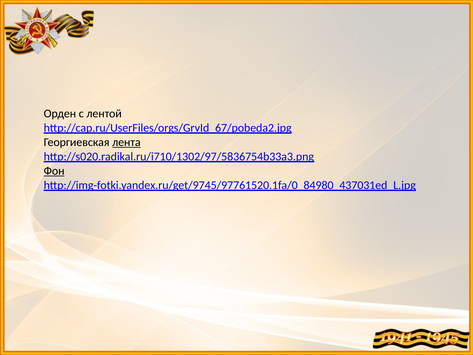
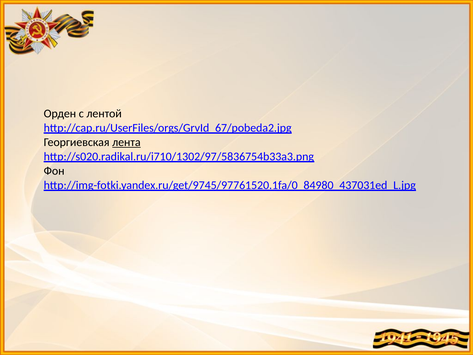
Фон underline: present -> none
